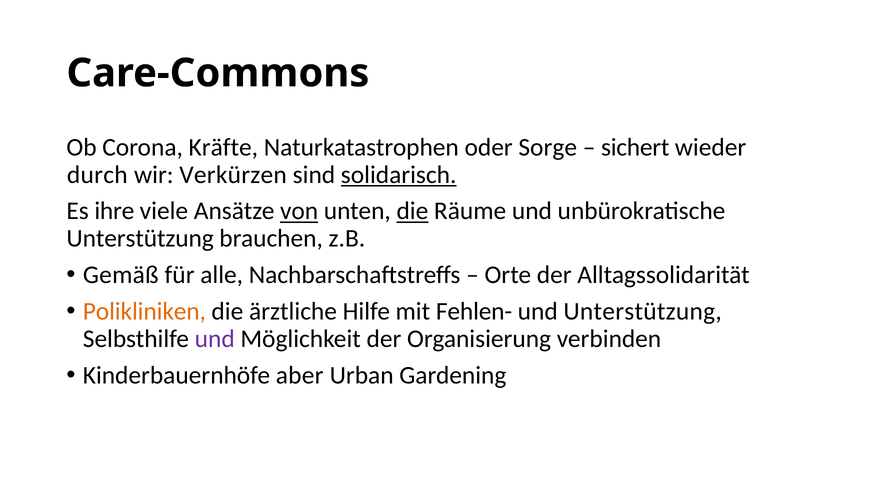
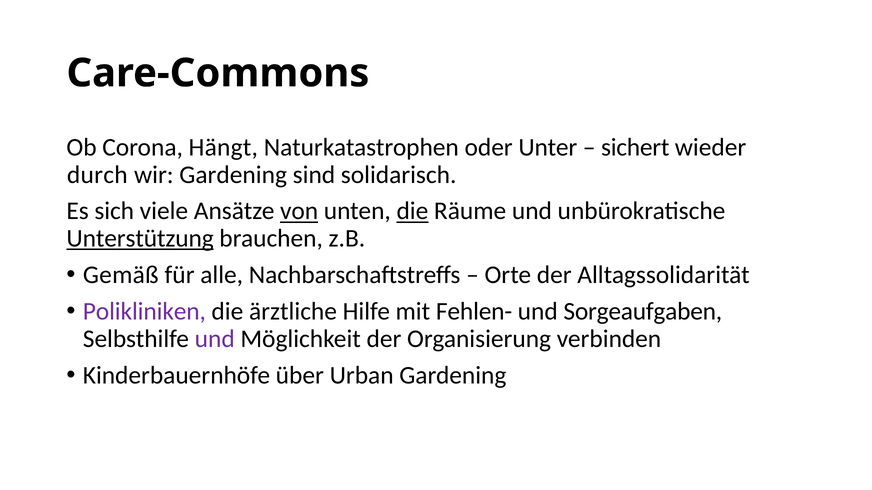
Kräfte: Kräfte -> Hängt
Sorge: Sorge -> Unter
wir Verkürzen: Verkürzen -> Gardening
solidarisch underline: present -> none
ihre: ihre -> sich
Unterstützung at (140, 239) underline: none -> present
Polikliniken colour: orange -> purple
und Unterstützung: Unterstützung -> Sorgeaufgaben
aber: aber -> über
